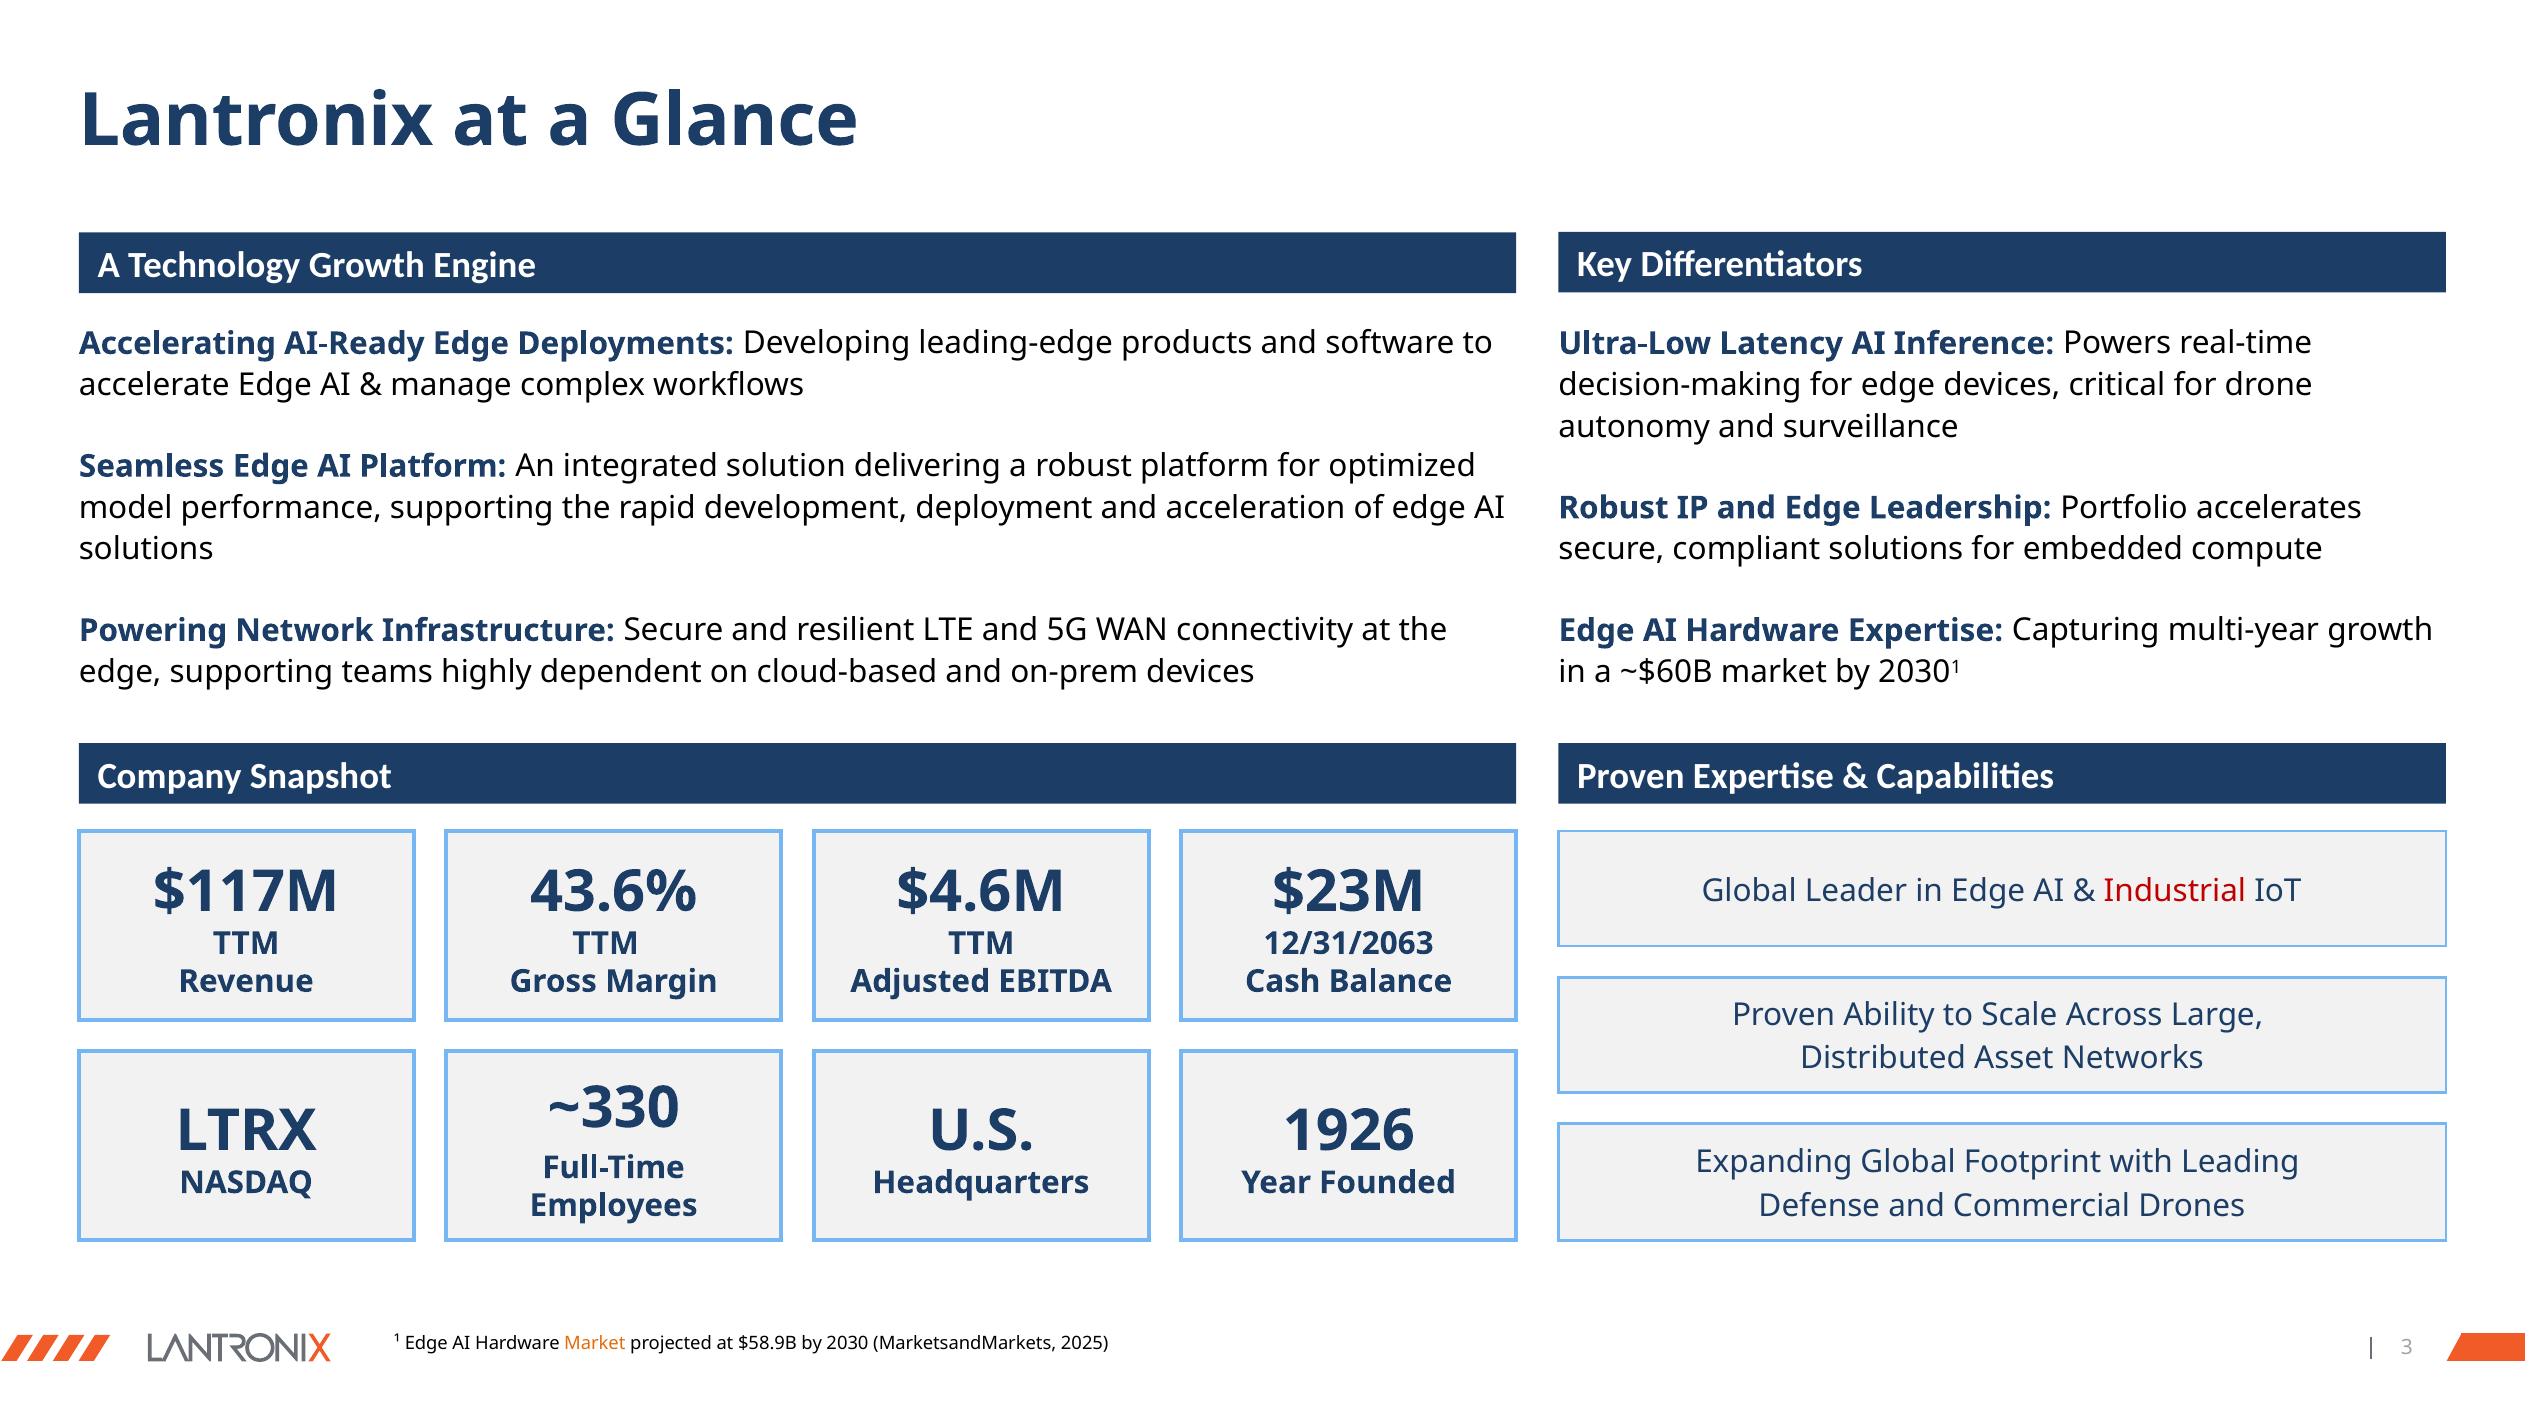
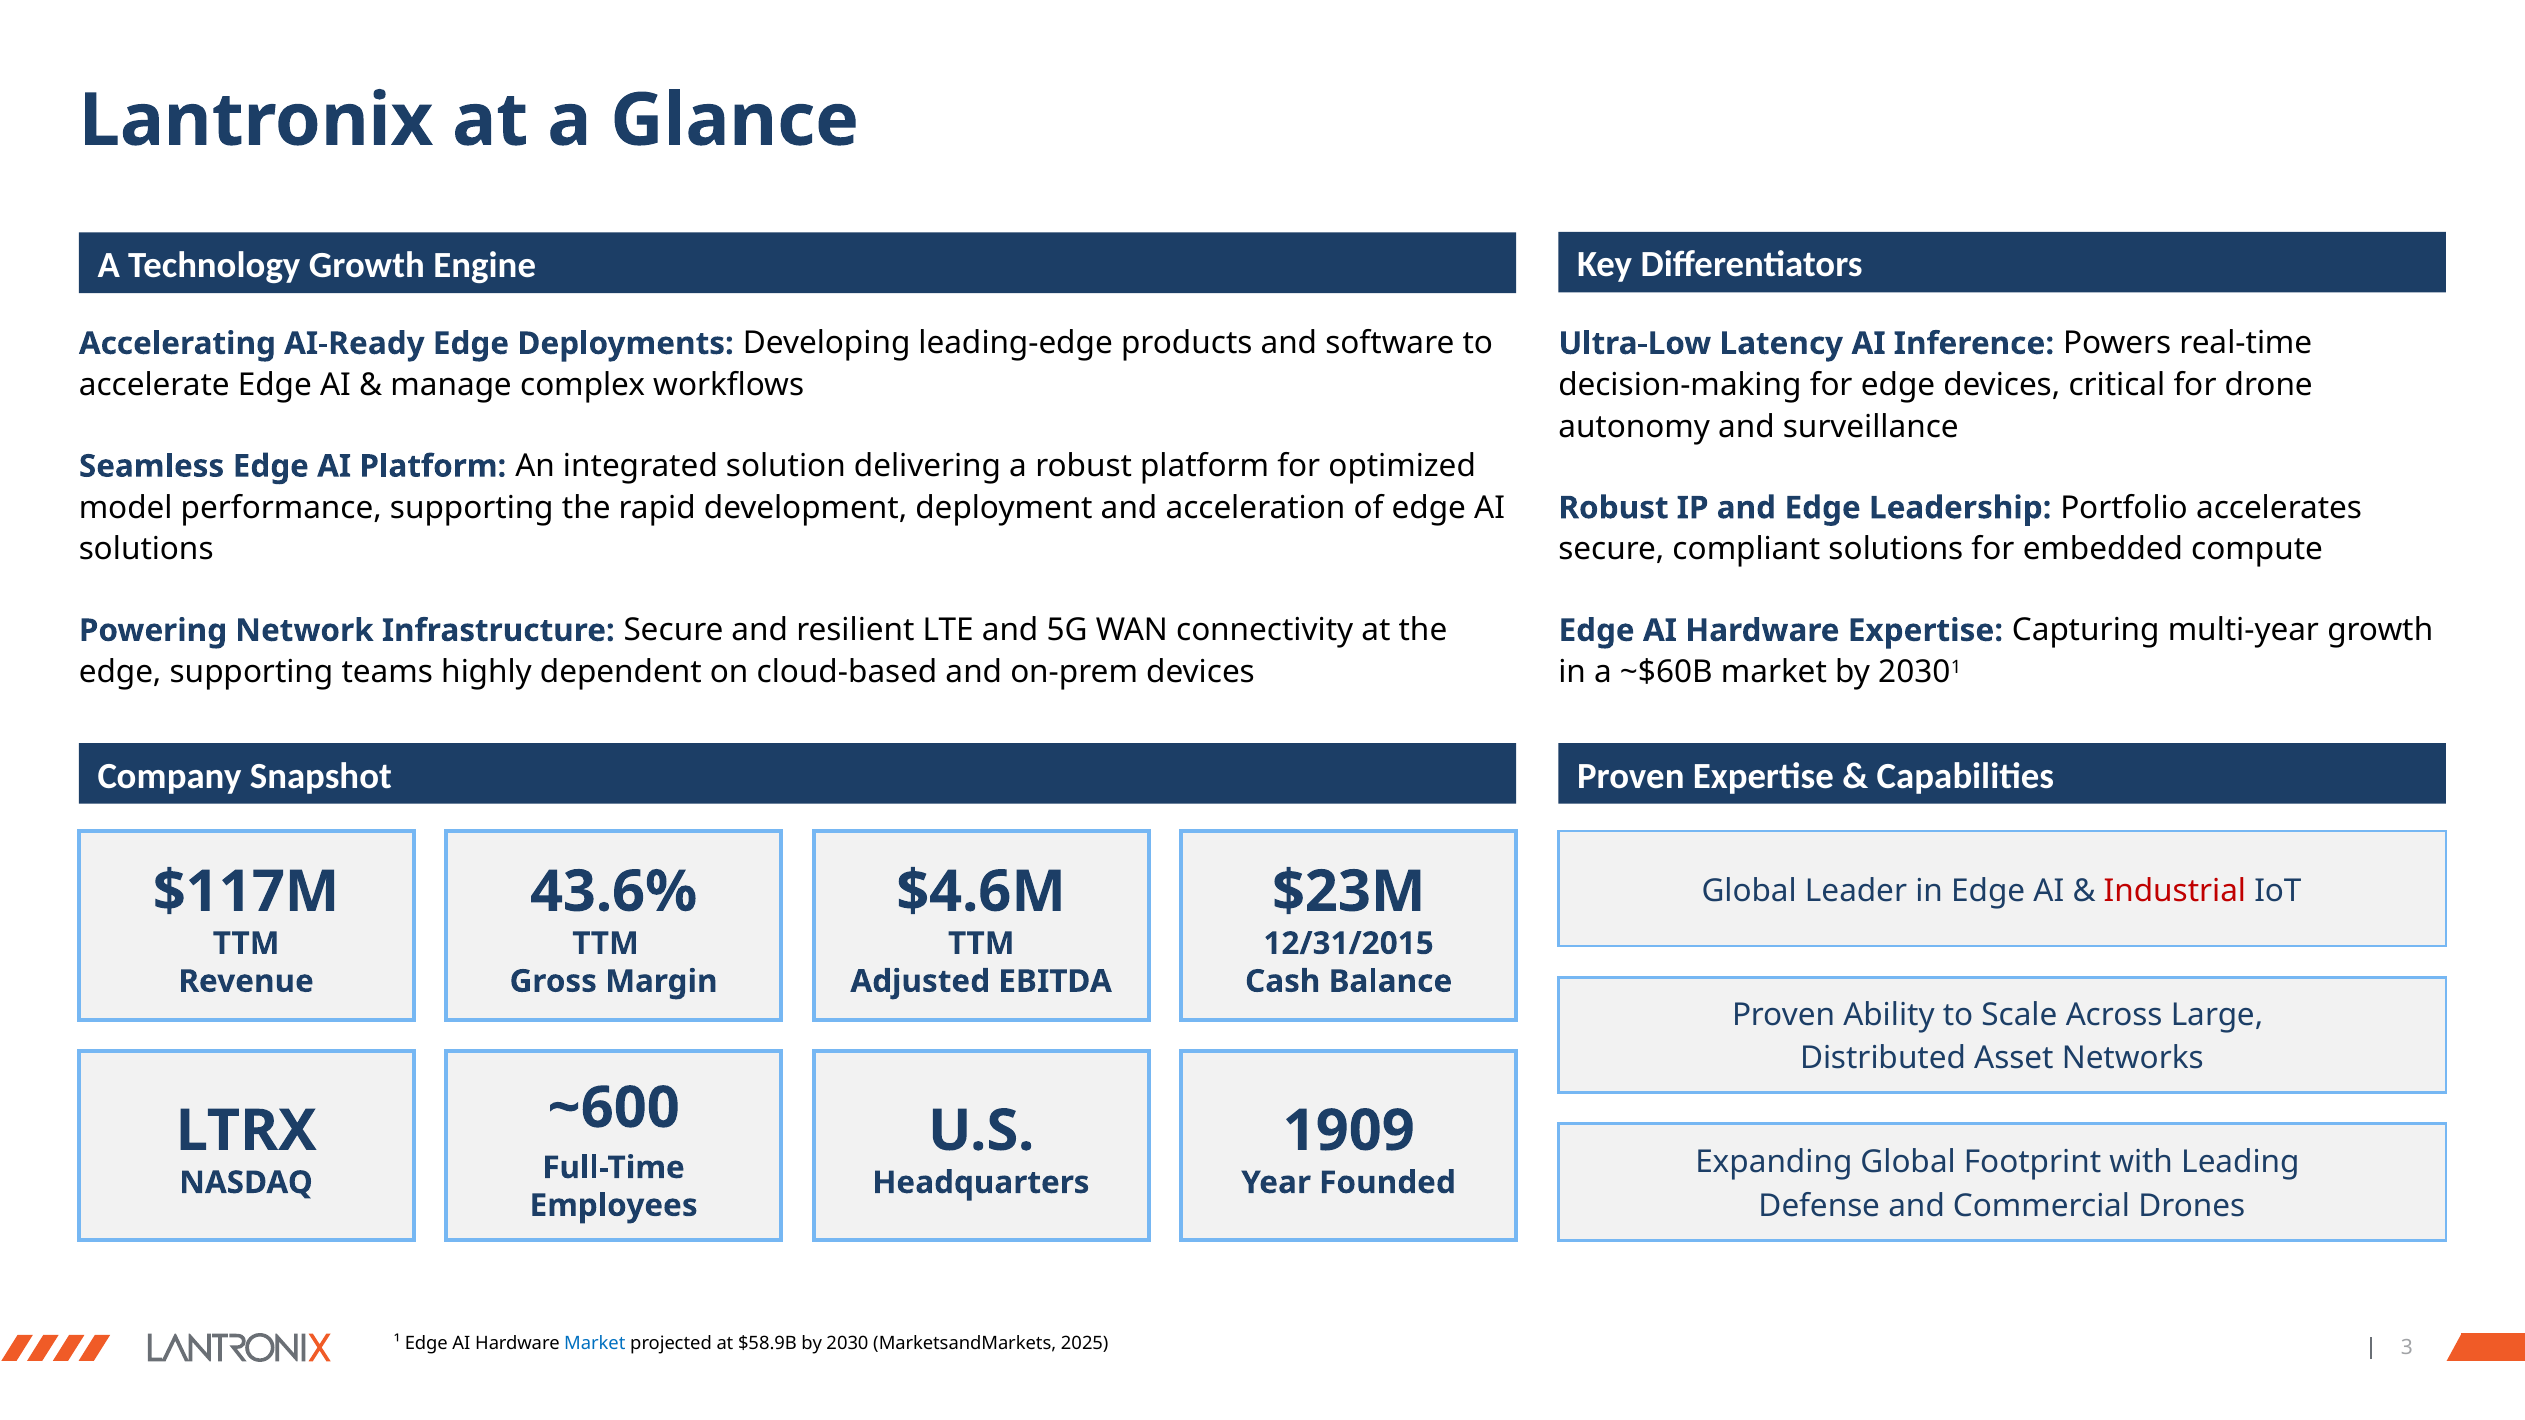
12/31/2063: 12/31/2063 -> 12/31/2015
~330: ~330 -> ~600
1926: 1926 -> 1909
Market at (595, 1343) colour: orange -> blue
